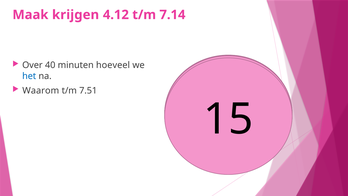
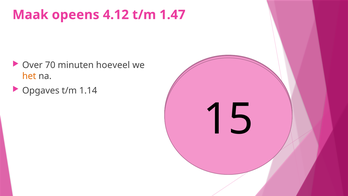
krijgen: krijgen -> opeens
7.14: 7.14 -> 1.47
40: 40 -> 70
het colour: blue -> orange
Waarom: Waarom -> Opgaves
7.51: 7.51 -> 1.14
